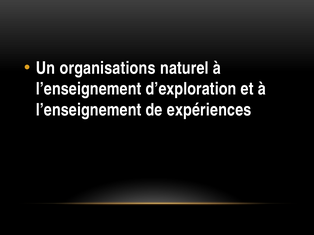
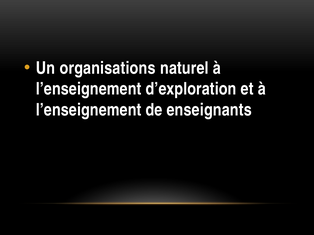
expériences: expériences -> enseignants
